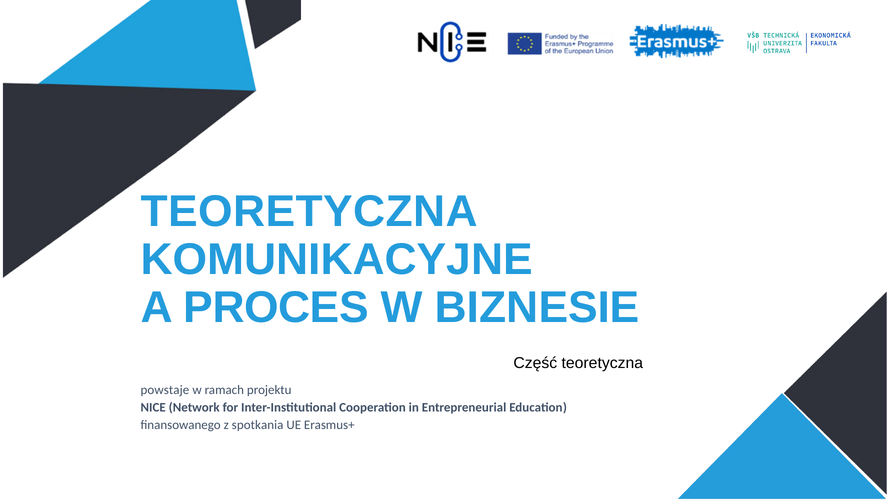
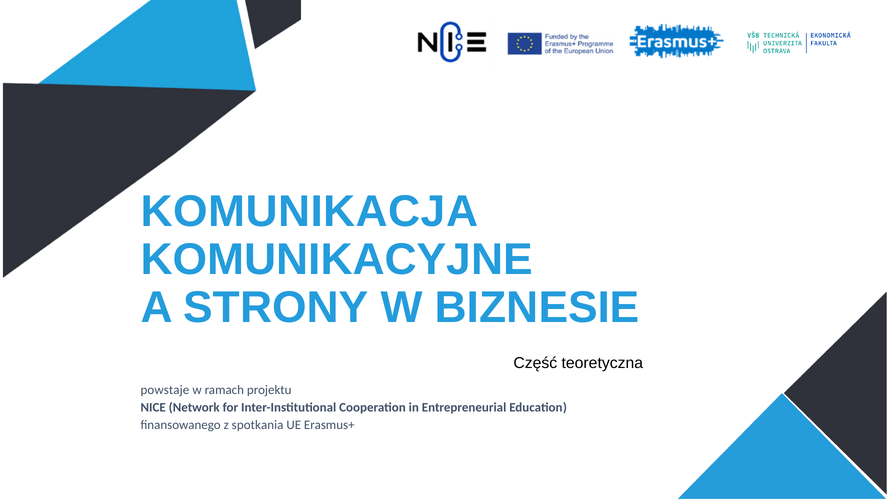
TEORETYCZNA at (309, 211): TEORETYCZNA -> KOMUNIKACJA
PROCES: PROCES -> STRONY
